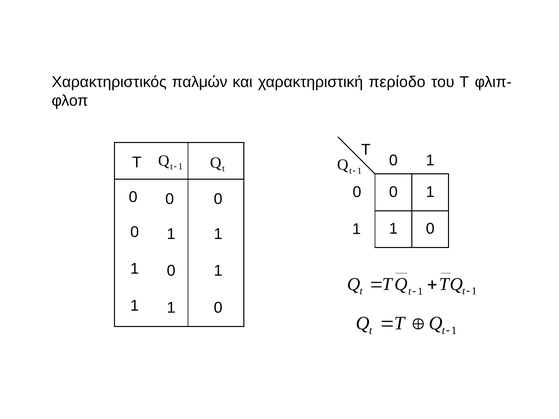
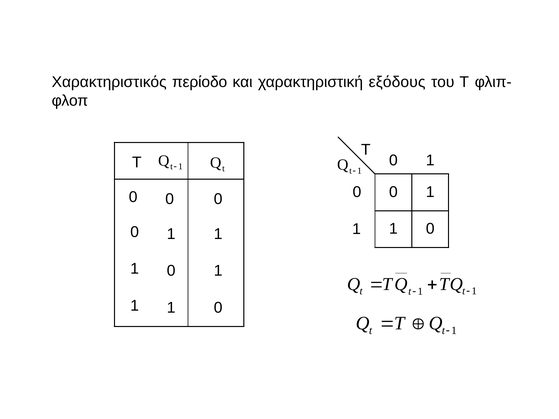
παλμών: παλμών -> περίοδο
περίοδο: περίοδο -> εξόδους
